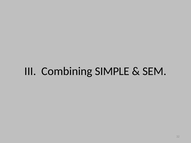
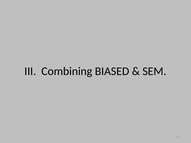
SIMPLE: SIMPLE -> BIASED
